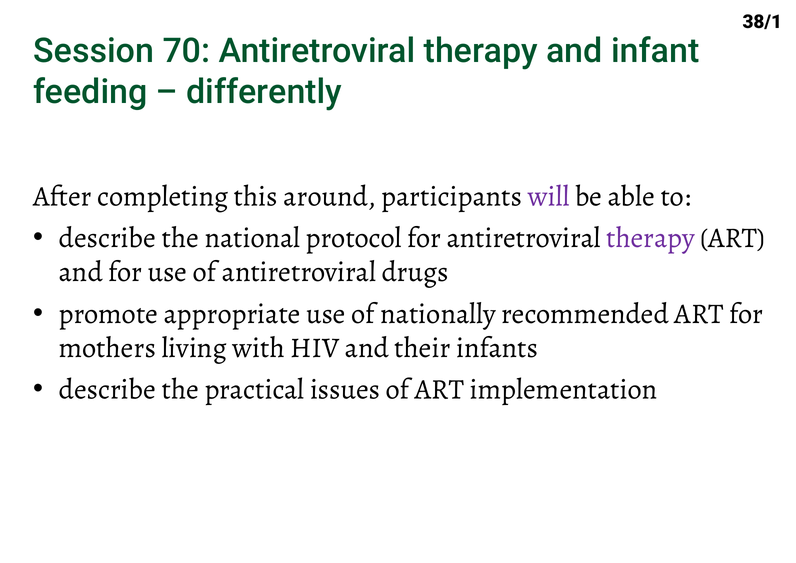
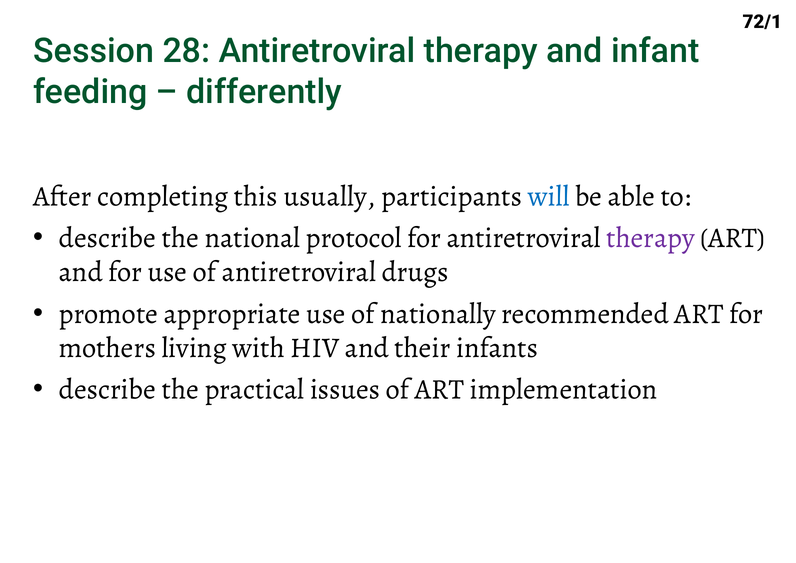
38/1: 38/1 -> 72/1
70: 70 -> 28
around: around -> usually
will colour: purple -> blue
